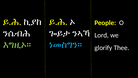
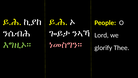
ነመስግን። colour: light blue -> pink
